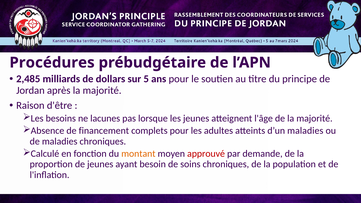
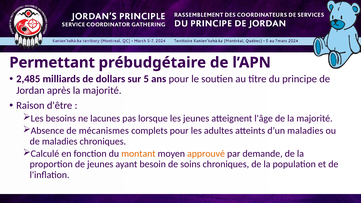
Procédures: Procédures -> Permettant
financement: financement -> mécanismes
approuvé colour: red -> orange
